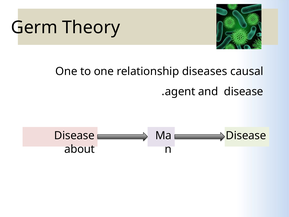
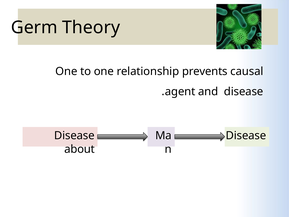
diseases: diseases -> prevents
